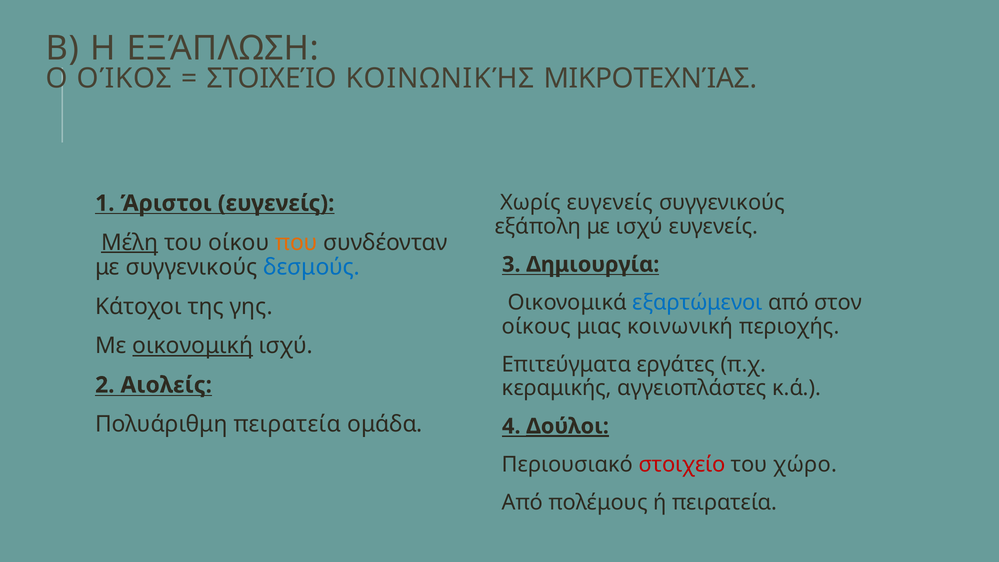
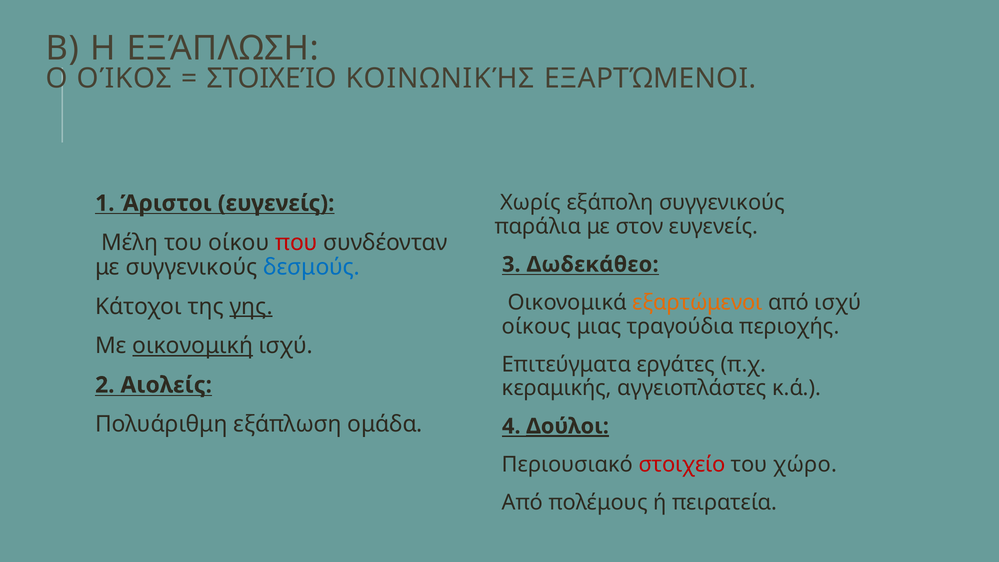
ΚΟΙΝΩΝΙΚΉΣ ΜΙΚΡΟΤΕΧΝΊΑΣ: ΜΙΚΡΟΤΕΧΝΊΑΣ -> ΕΞΑΡΤΏΜΕΝΟΙ
Χωρίς ευγενείς: ευγενείς -> εξάπολη
εξάπολη: εξάπολη -> παράλια
με ισχύ: ισχύ -> στον
Μέλη underline: present -> none
που colour: orange -> red
Δημιουργία: Δημιουργία -> Δωδεκάθεο
εξαρτώμενοι at (698, 303) colour: blue -> orange
από στον: στον -> ισχύ
γης underline: none -> present
κοινωνική: κοινωνική -> τραγούδια
Πολυάριθμη πειρατεία: πειρατεία -> εξάπλωση
